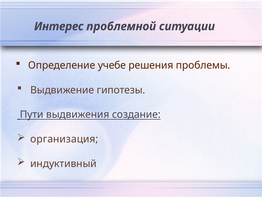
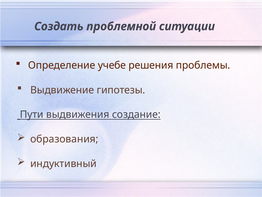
Интерес: Интерес -> Создать
организация: организация -> образования
